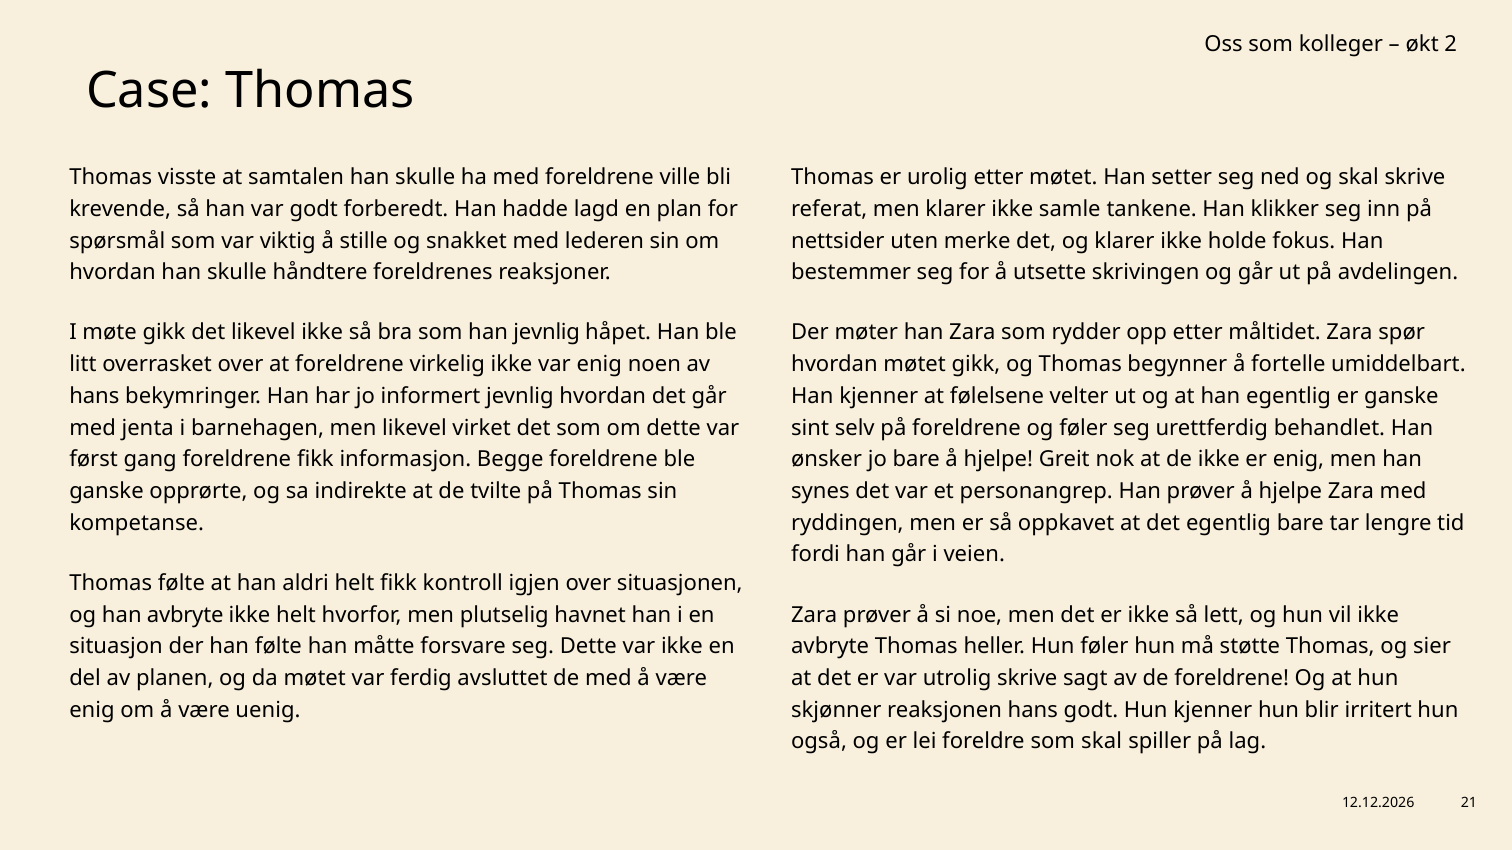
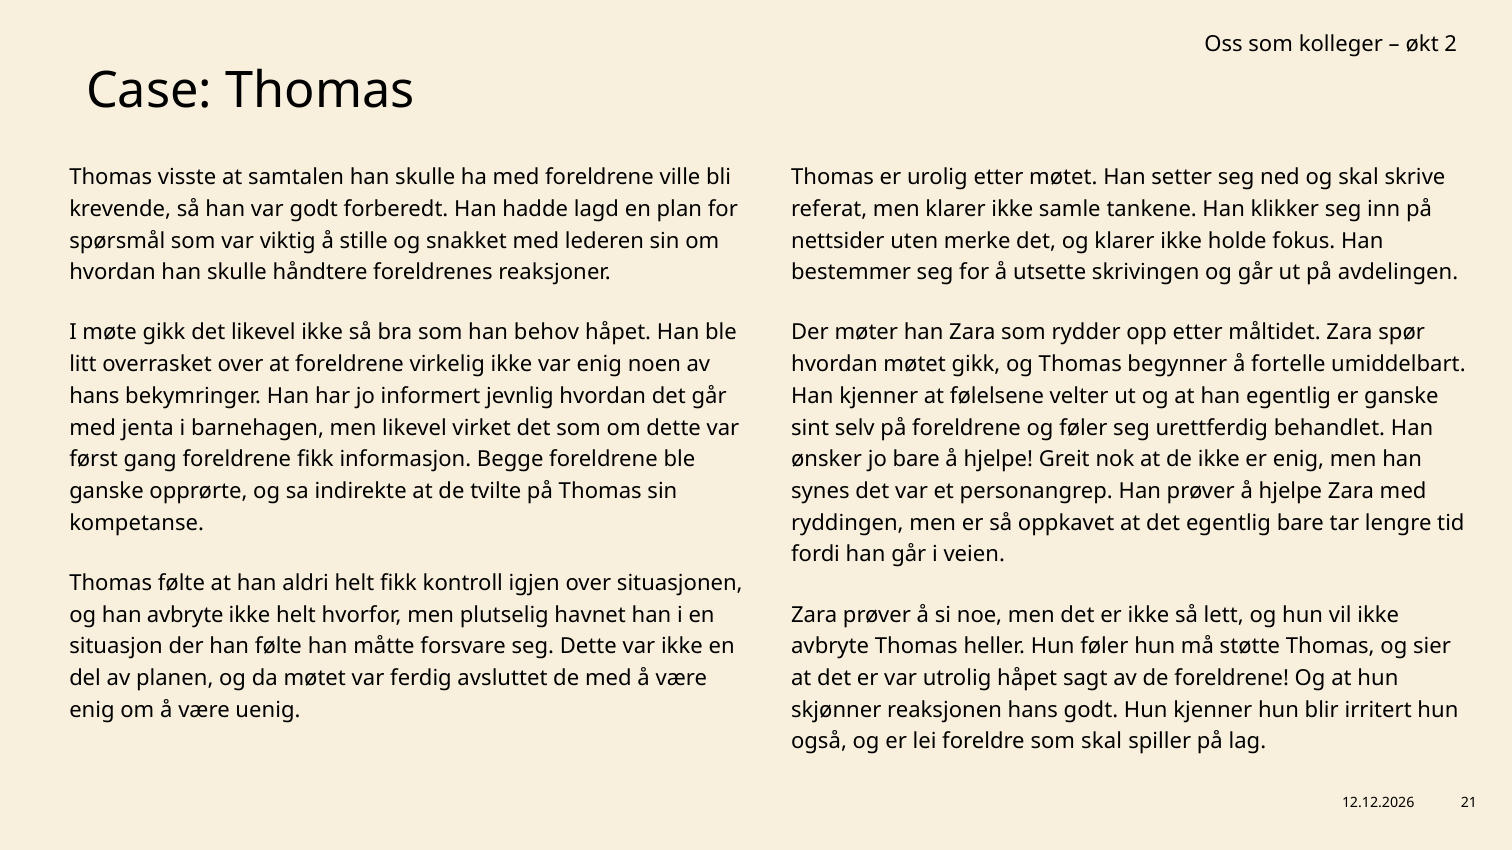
han jevnlig: jevnlig -> behov
utrolig skrive: skrive -> håpet
